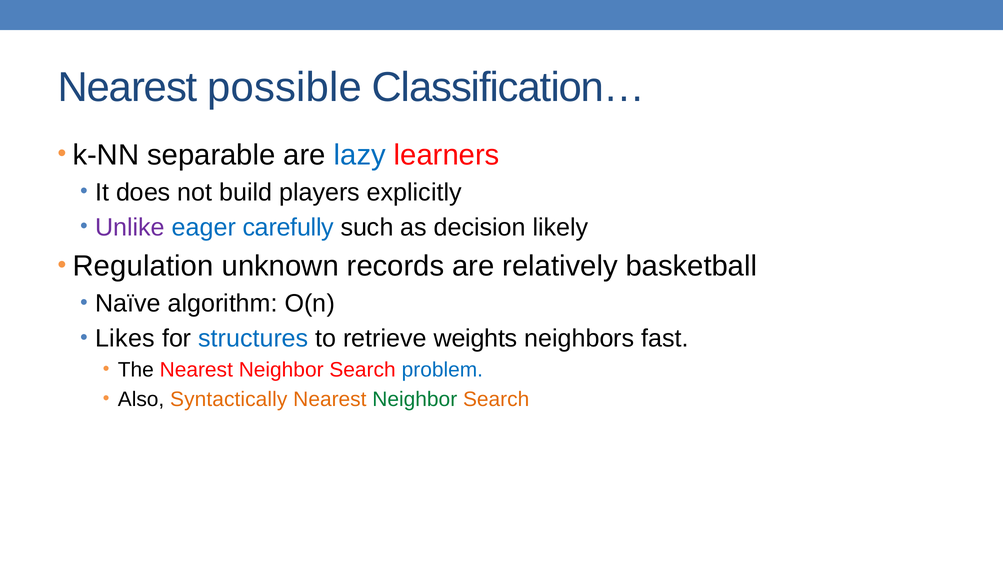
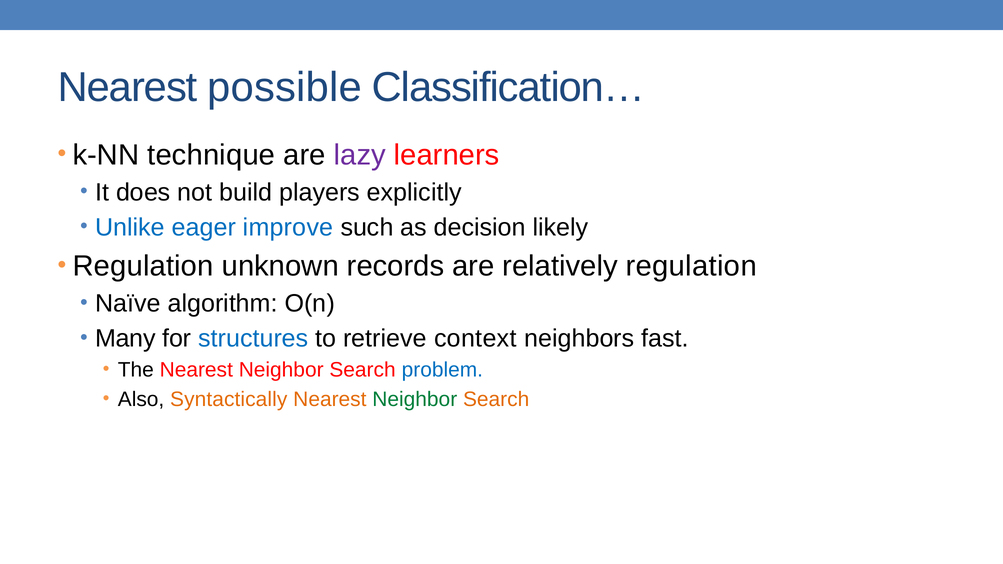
separable: separable -> technique
lazy colour: blue -> purple
Unlike colour: purple -> blue
carefully: carefully -> improve
relatively basketball: basketball -> regulation
Likes: Likes -> Many
weights: weights -> context
